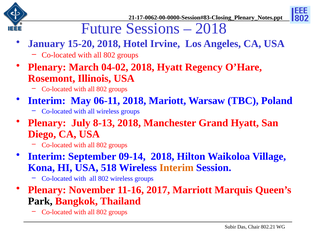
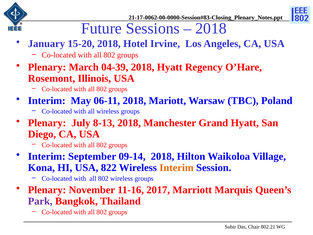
04-02: 04-02 -> 04-39
518: 518 -> 822
Park colour: black -> purple
